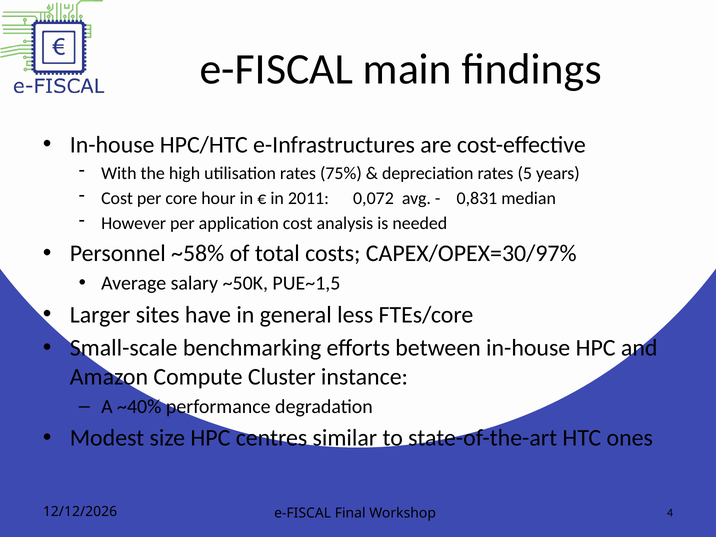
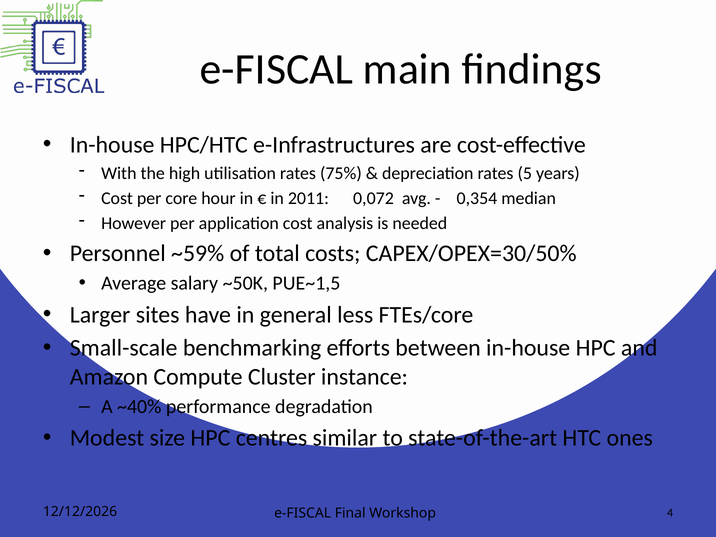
0,831: 0,831 -> 0,354
~58%: ~58% -> ~59%
CAPEX/OPEX=30/97%: CAPEX/OPEX=30/97% -> CAPEX/OPEX=30/50%
